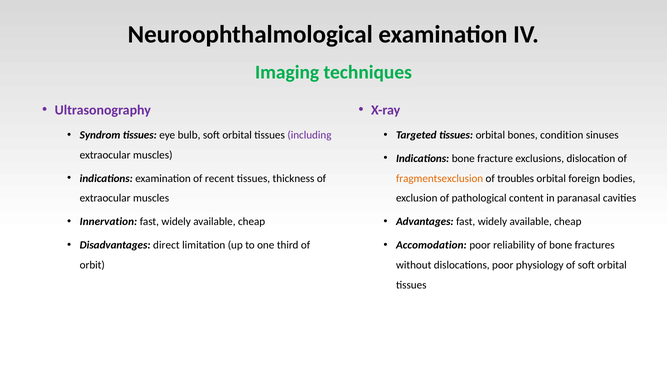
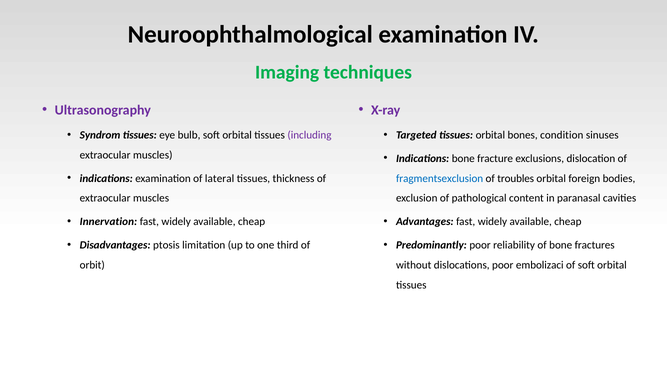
recent: recent -> lateral
fragmentsexclusion colour: orange -> blue
direct: direct -> ptosis
Accomodation: Accomodation -> Predominantly
physiology: physiology -> embolizaci
